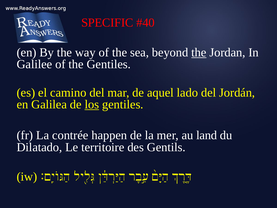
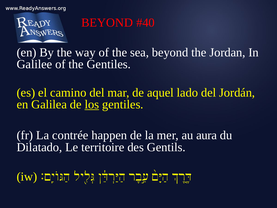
SPECIFIC at (107, 23): SPECIFIC -> BEYOND
the at (199, 52) underline: present -> none
land: land -> aura
